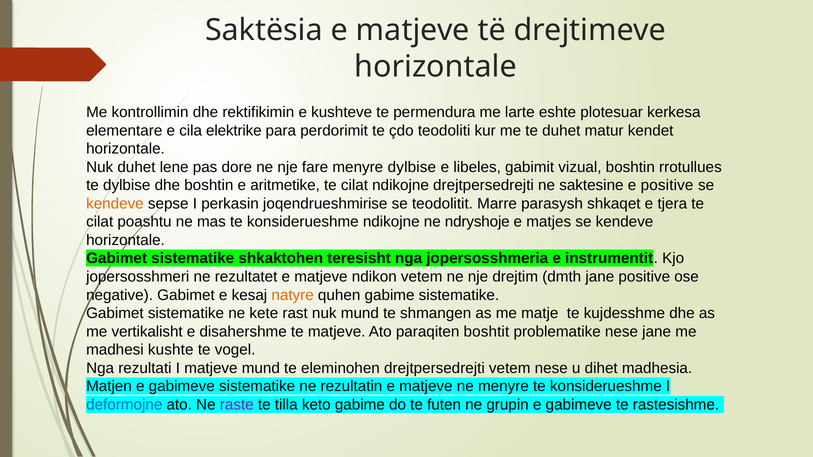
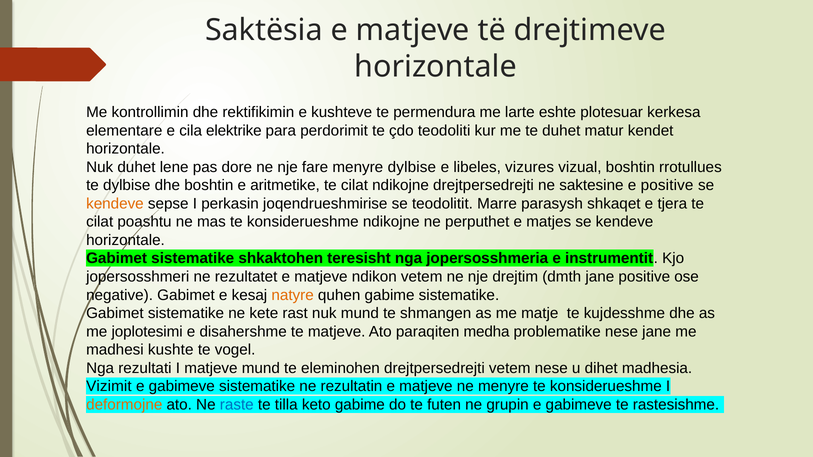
gabimit: gabimit -> vizures
ndryshoje: ndryshoje -> perputhet
vertikalisht: vertikalisht -> joplotesimi
boshtit: boshtit -> medha
Matjen: Matjen -> Vizimit
deformojne colour: blue -> orange
raste colour: purple -> blue
